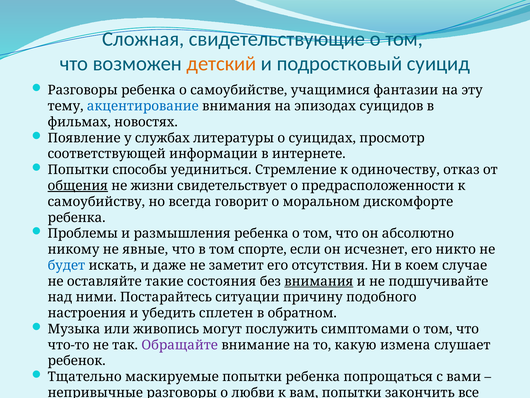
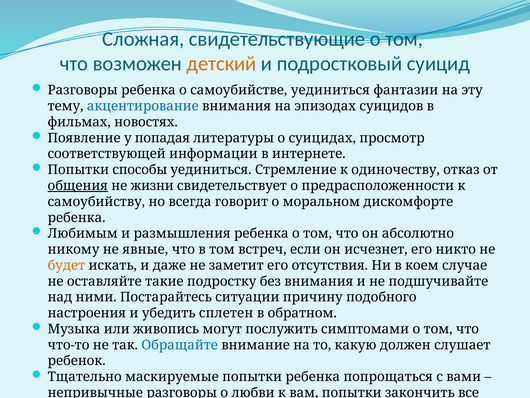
самоубийстве учащимися: учащимися -> уединиться
службах: службах -> попадая
Проблемы: Проблемы -> Любимым
спорте: спорте -> встреч
будет colour: blue -> orange
состояния: состояния -> подростку
внимания at (319, 281) underline: present -> none
Обращайте colour: purple -> blue
измена: измена -> должен
